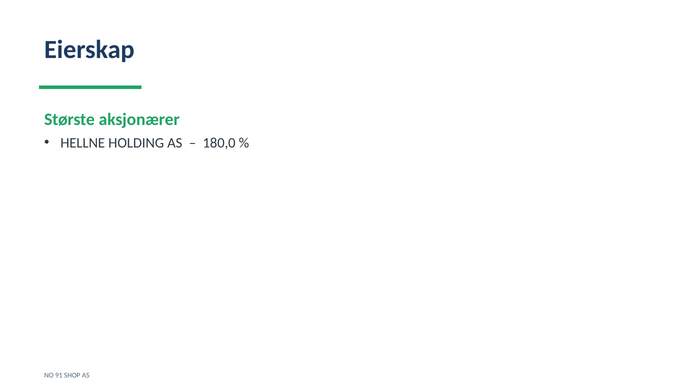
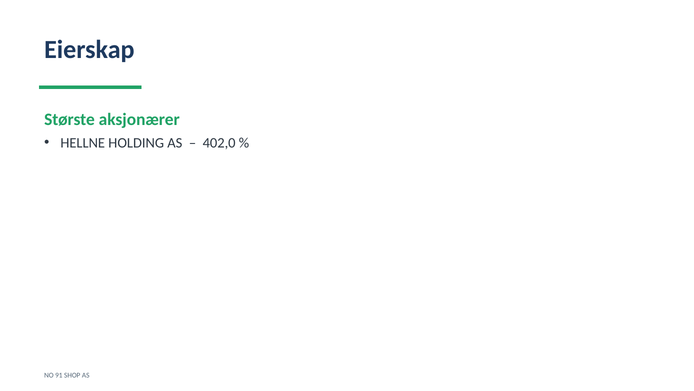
180,0: 180,0 -> 402,0
